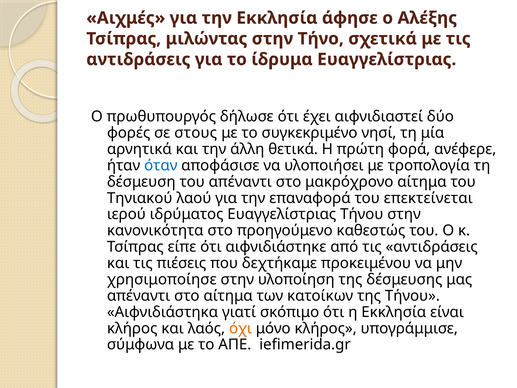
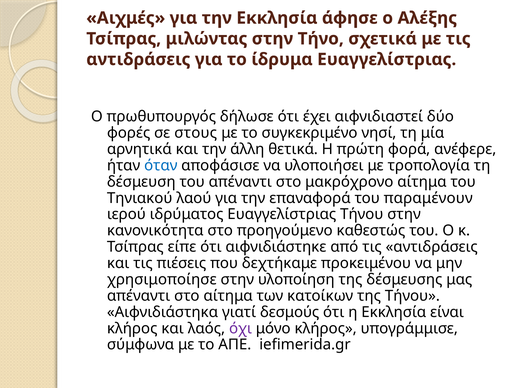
επεκτείνεται: επεκτείνεται -> παραμένουν
σκόπιμο: σκόπιμο -> δεσμούς
όχι colour: orange -> purple
